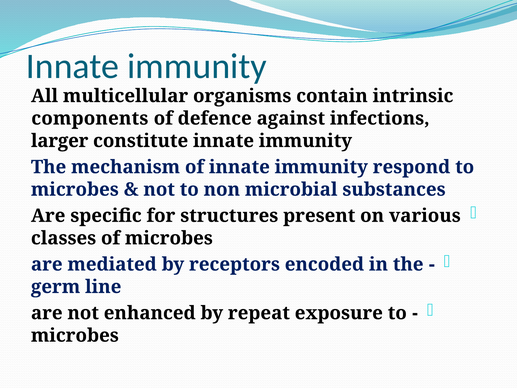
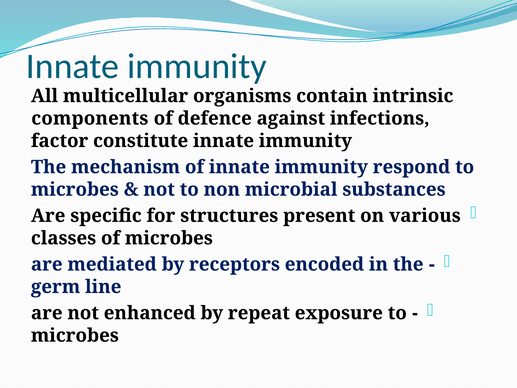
larger: larger -> factor
